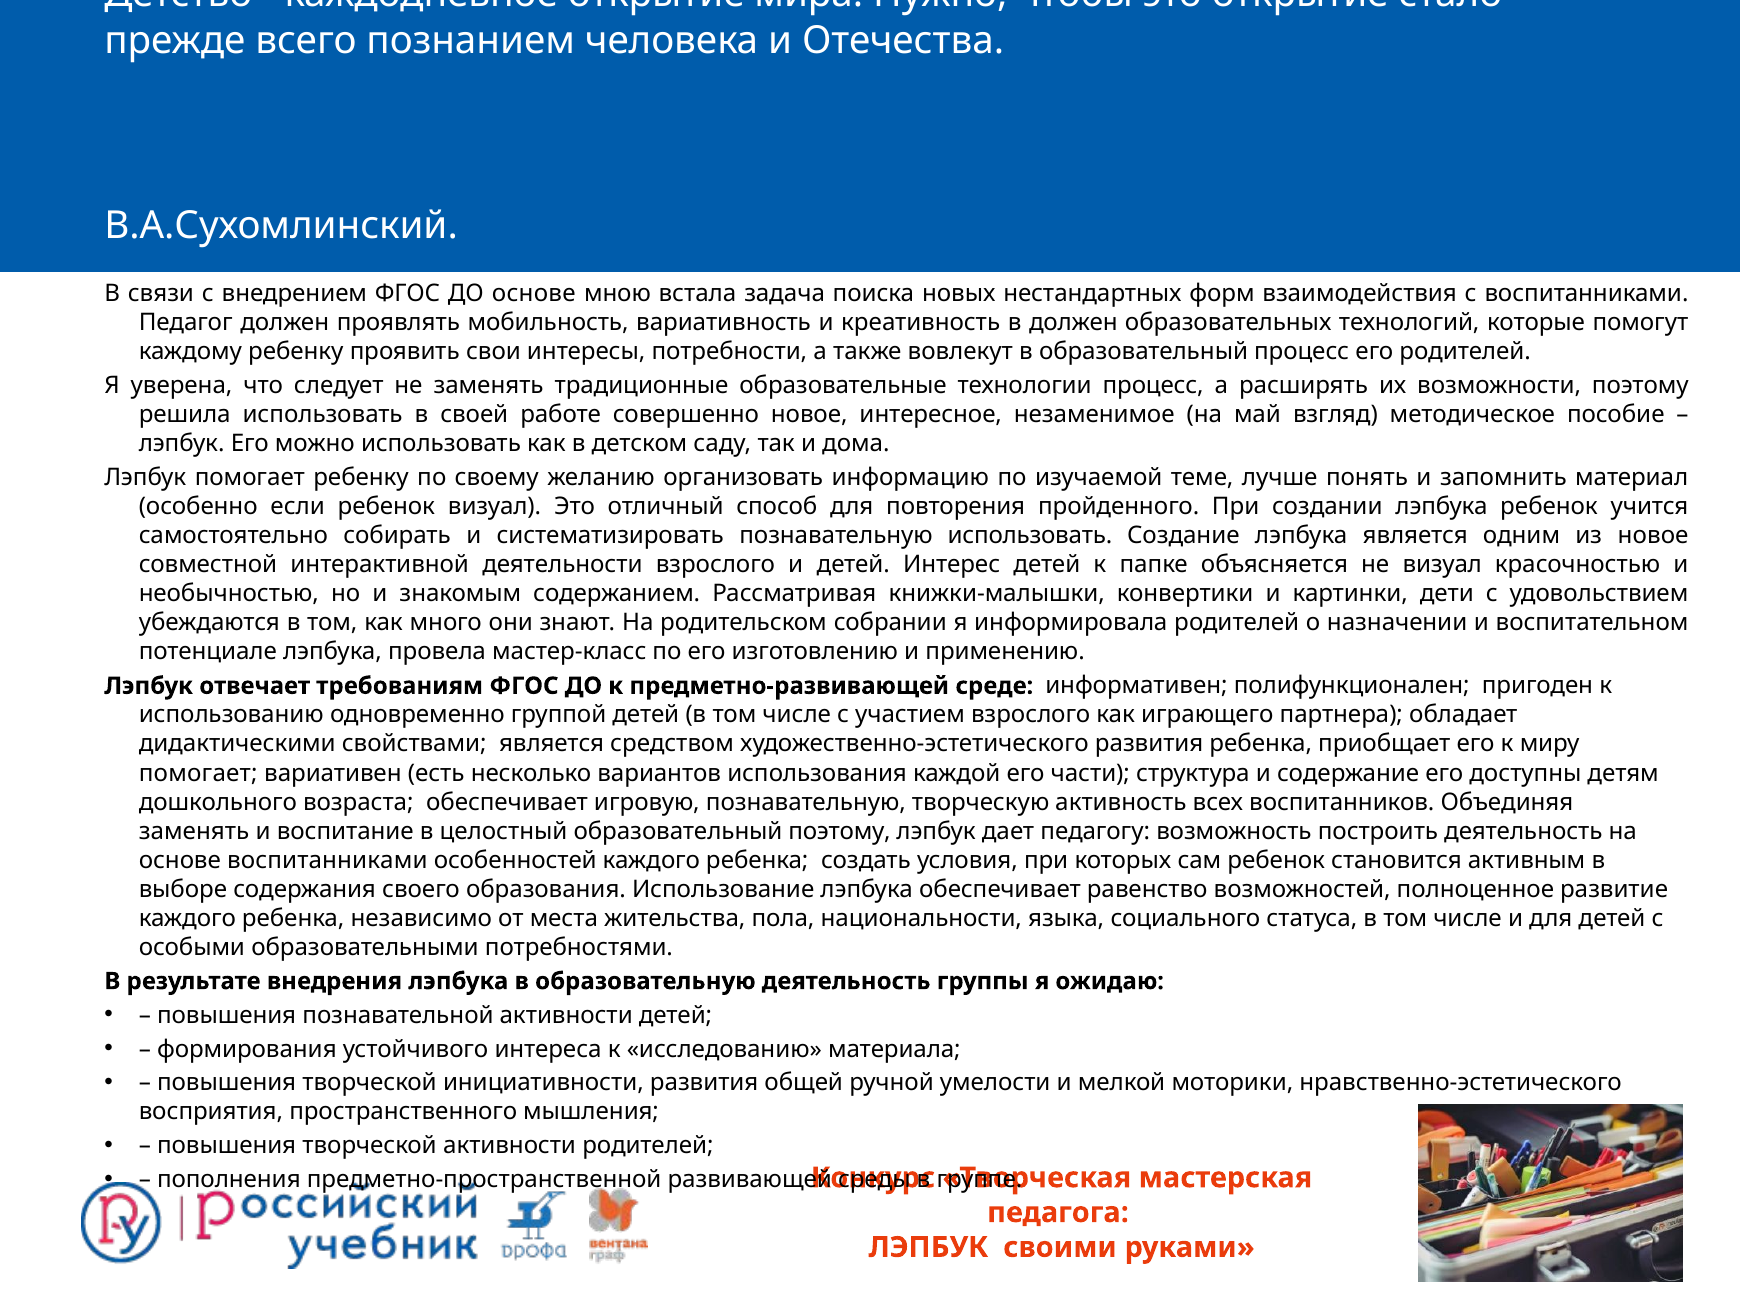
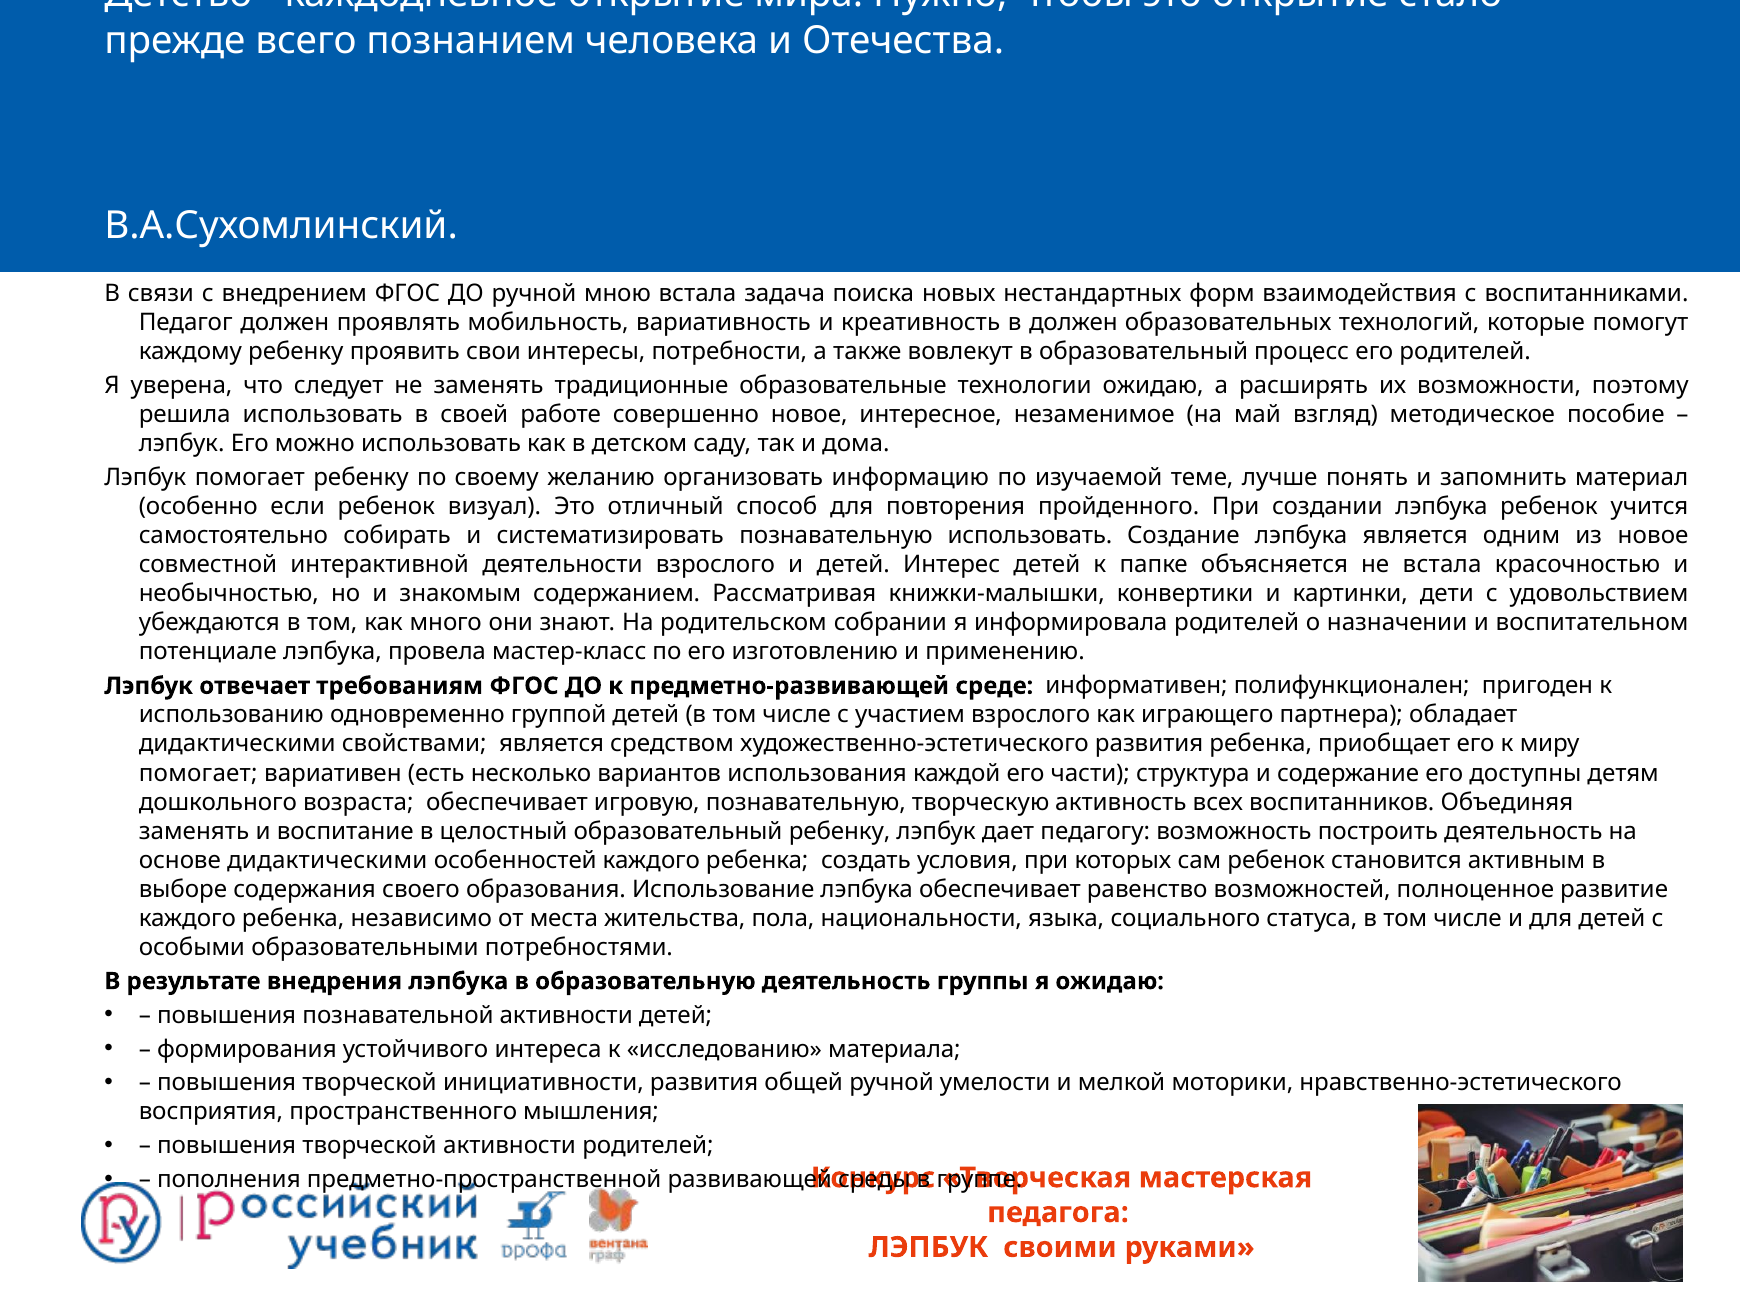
ДО основе: основе -> ручной
технологии процесс: процесс -> ожидаю
не визуал: визуал -> встала
образовательный поэтому: поэтому -> ребенку
основе воспитанниками: воспитанниками -> дидактическими
